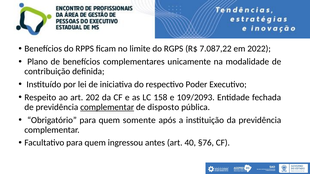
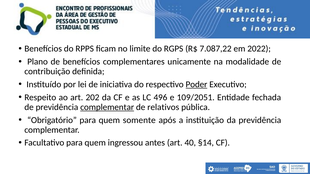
Poder underline: none -> present
158: 158 -> 496
109/2093: 109/2093 -> 109/2051
disposto: disposto -> relativos
§76: §76 -> §14
